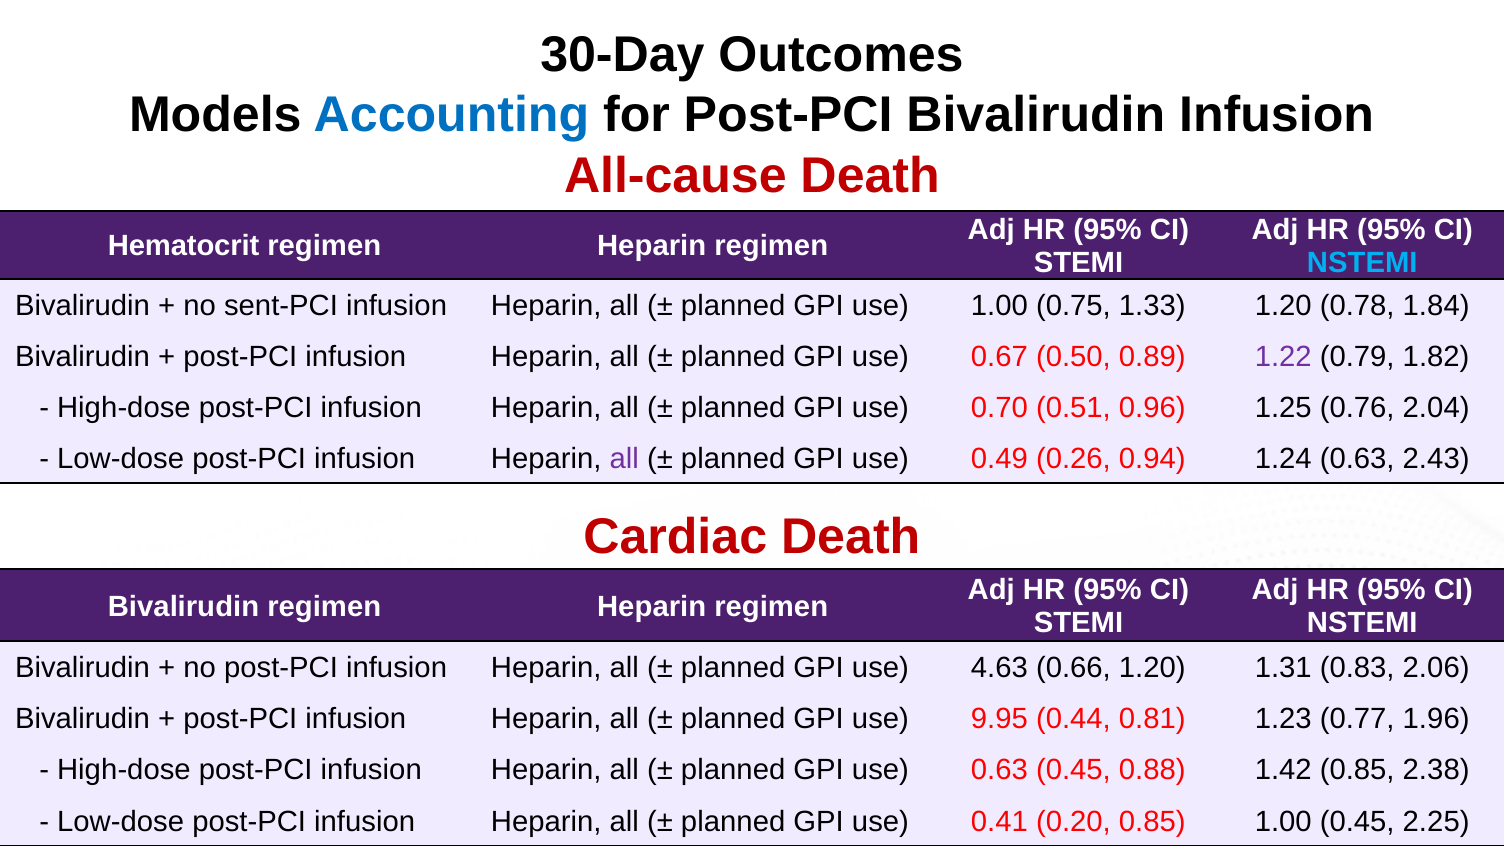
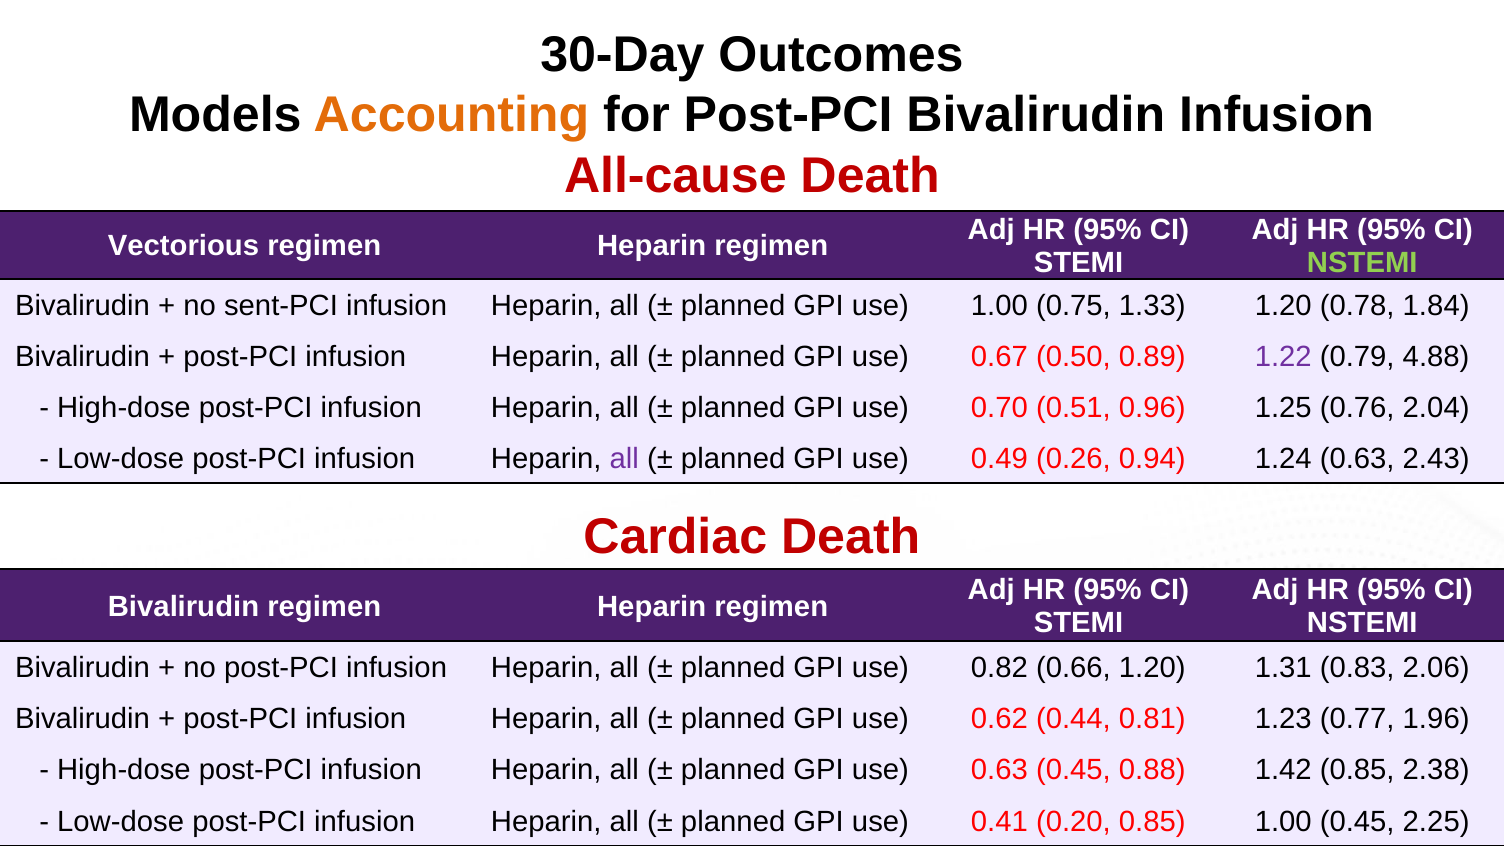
Accounting colour: blue -> orange
Hematocrit: Hematocrit -> Vectorious
NSTEMI at (1362, 263) colour: light blue -> light green
1.82: 1.82 -> 4.88
4.63: 4.63 -> 0.82
9.95: 9.95 -> 0.62
